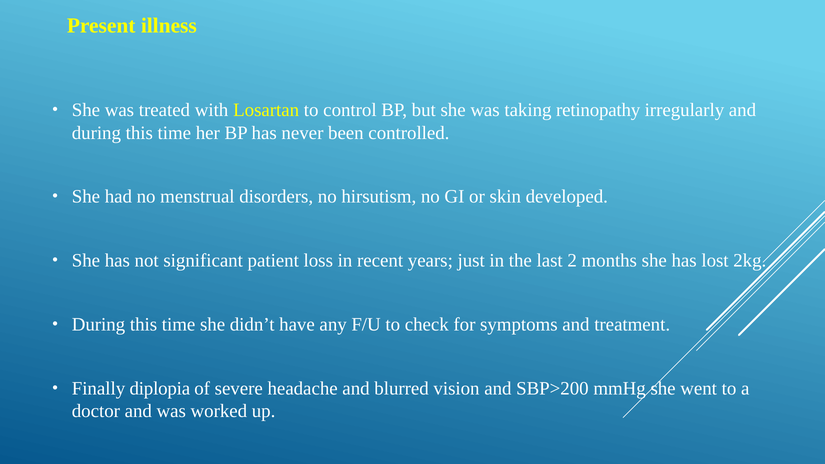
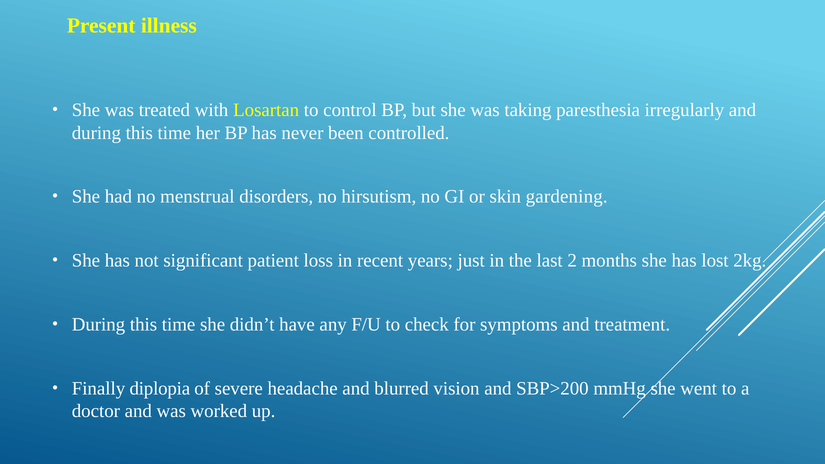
retinopathy: retinopathy -> paresthesia
developed: developed -> gardening
